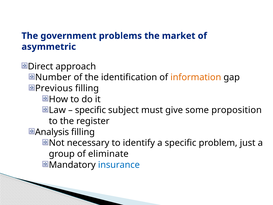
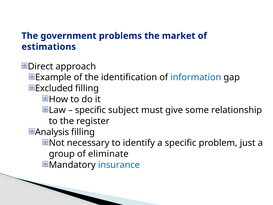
asymmetric: asymmetric -> estimations
Number: Number -> Example
information colour: orange -> blue
Previous: Previous -> Excluded
proposition: proposition -> relationship
